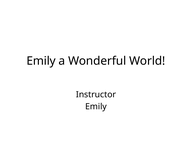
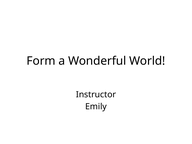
Emily at (41, 61): Emily -> Form
